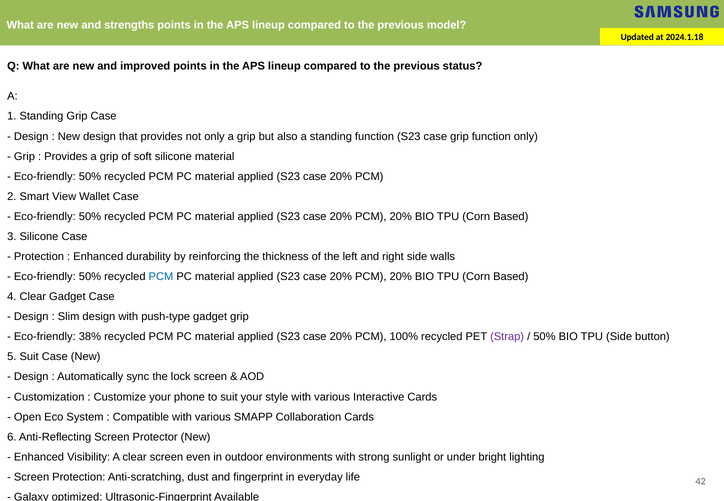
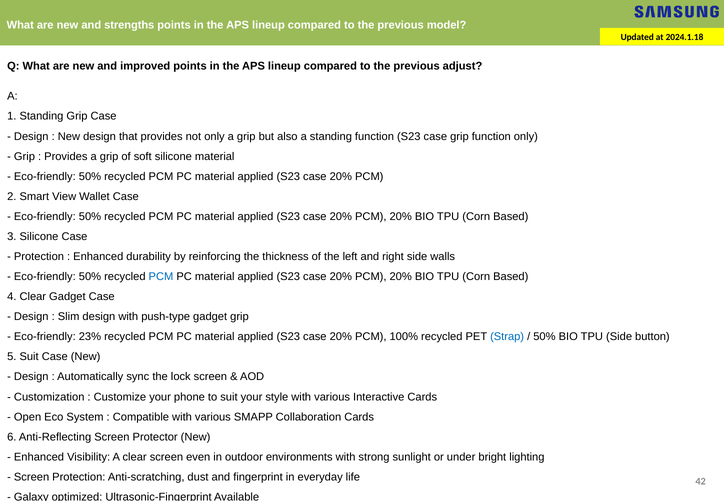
status: status -> adjust
38%: 38% -> 23%
Strap colour: purple -> blue
